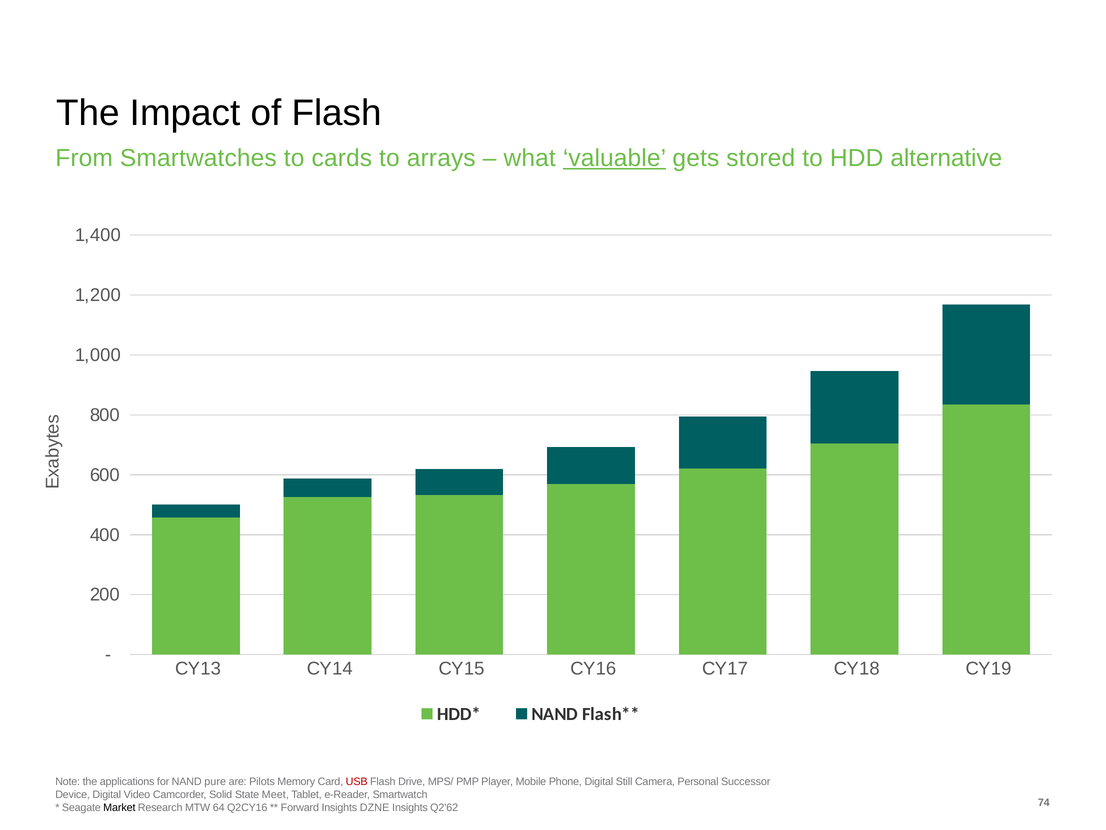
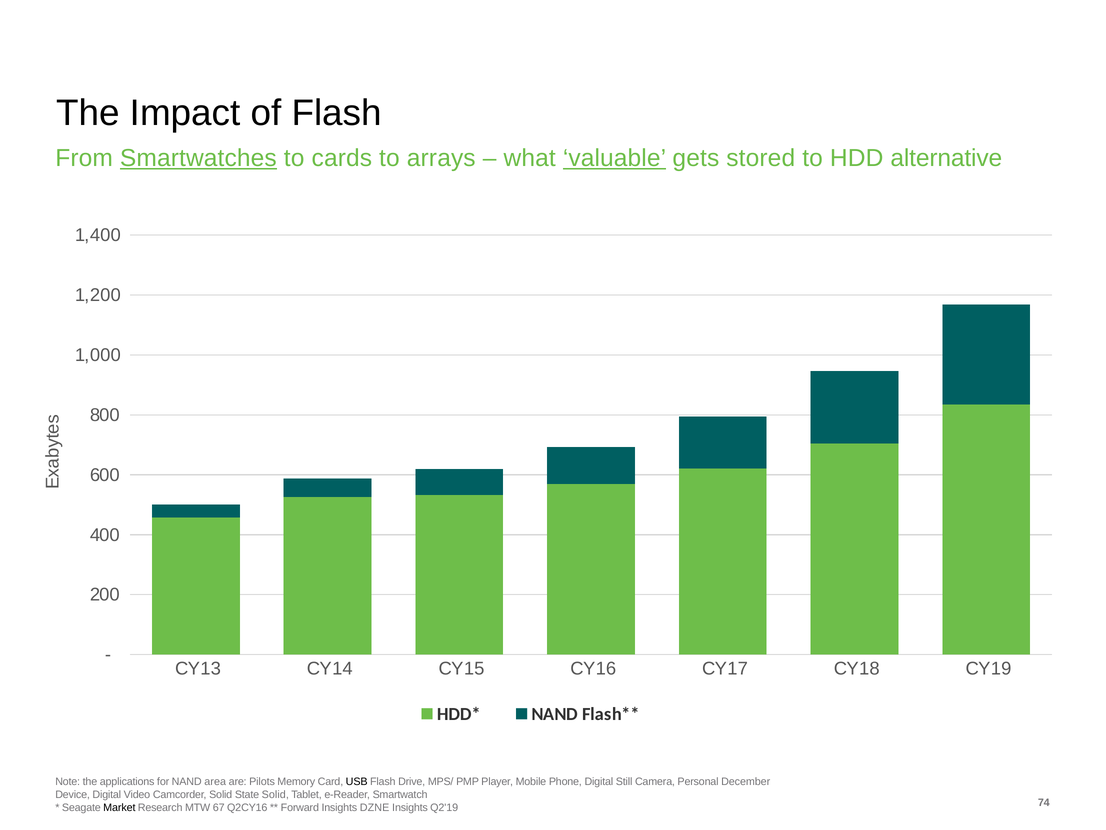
Smartwatches underline: none -> present
pure: pure -> area
USB colour: red -> black
Successor: Successor -> December
State Meet: Meet -> Solid
64: 64 -> 67
Q2'62: Q2'62 -> Q2'19
